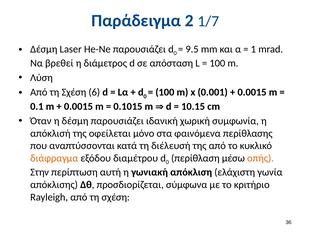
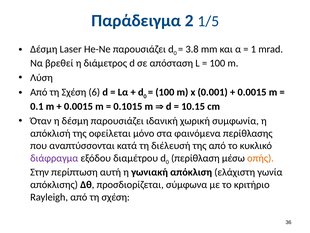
1/7: 1/7 -> 1/5
9.5: 9.5 -> 3.8
διάφραγμα colour: orange -> purple
